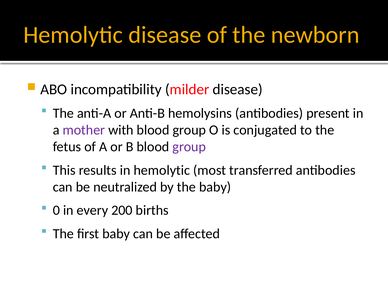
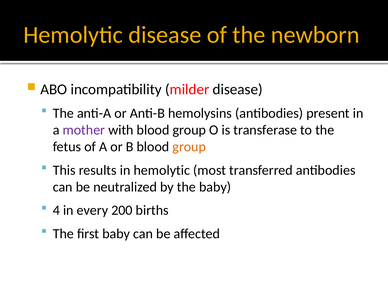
conjugated: conjugated -> transferase
group at (189, 147) colour: purple -> orange
0: 0 -> 4
